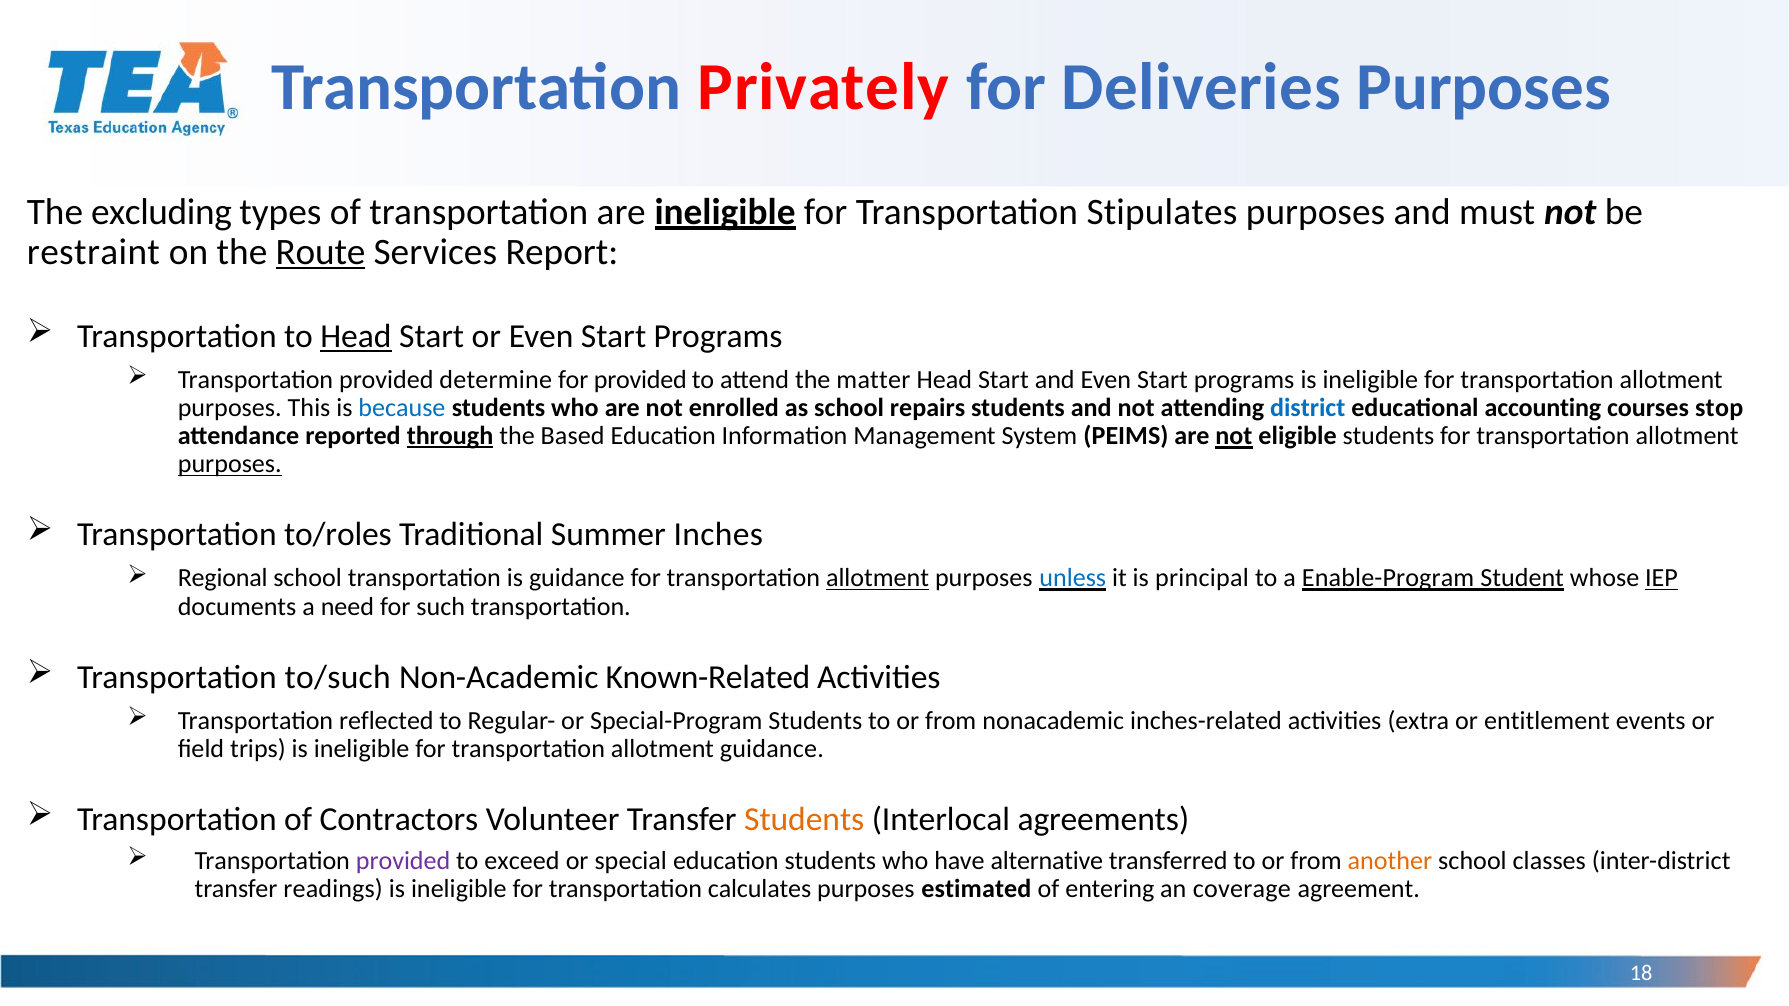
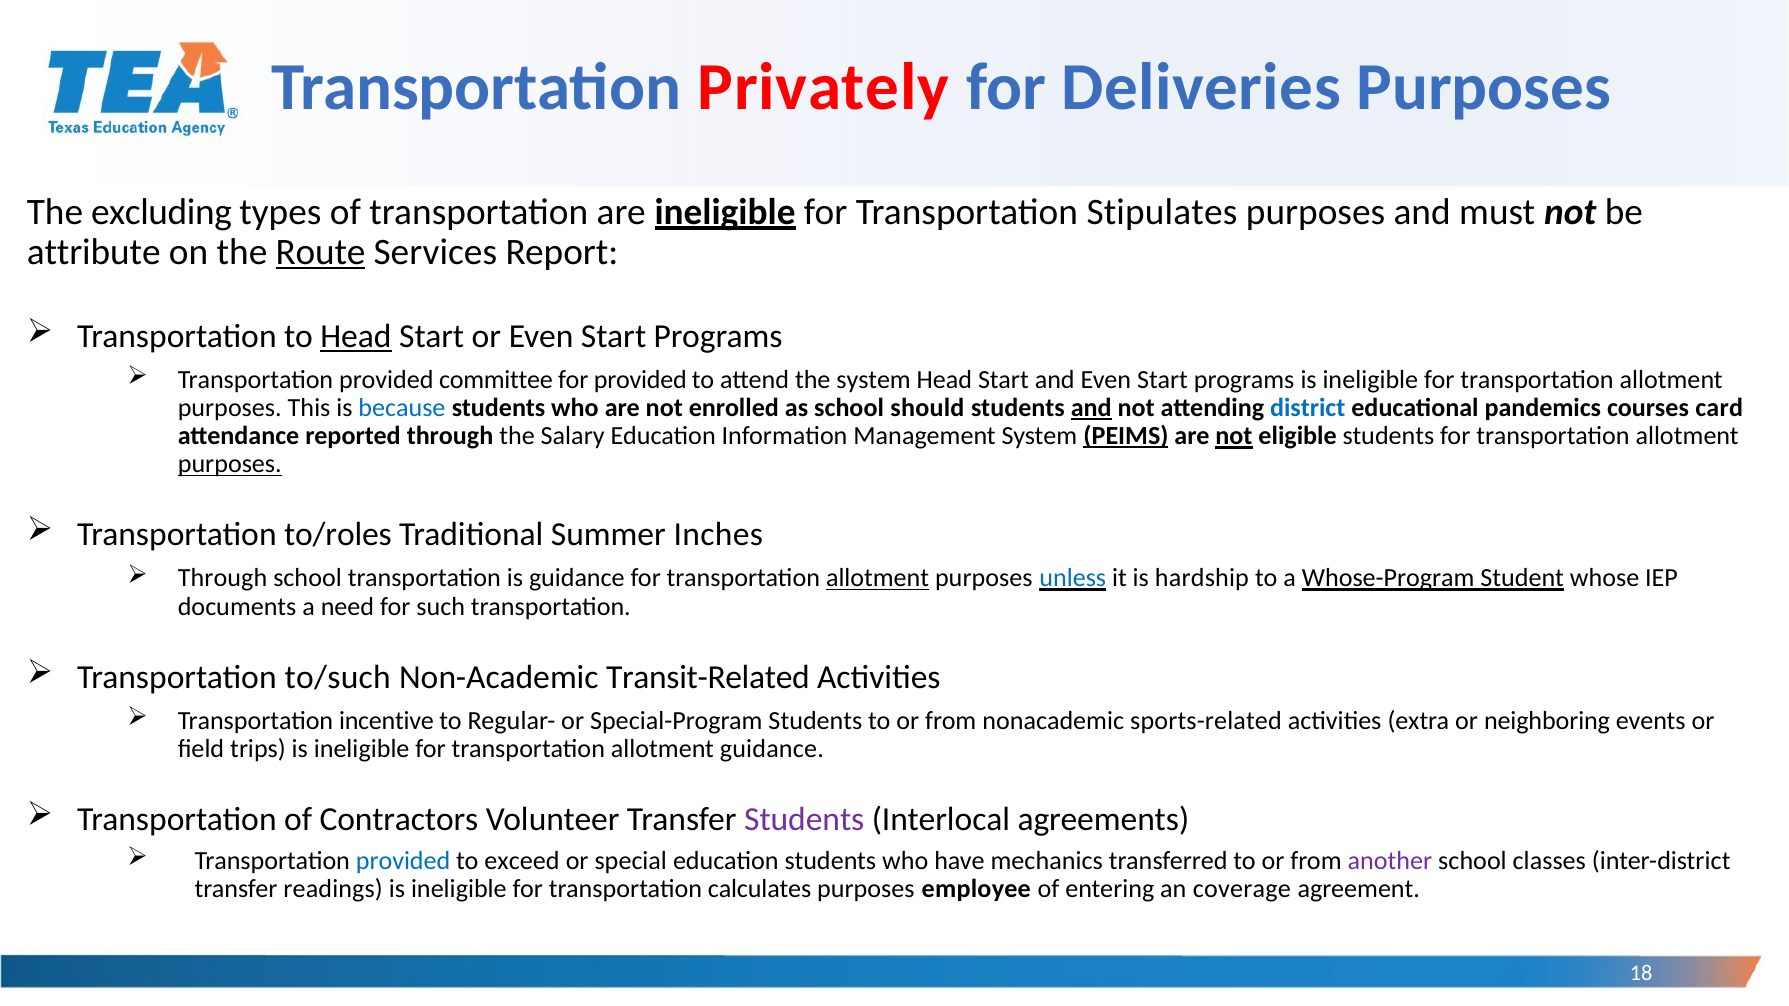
restraint: restraint -> attribute
determine: determine -> committee
the matter: matter -> system
repairs: repairs -> should
and at (1091, 408) underline: none -> present
accounting: accounting -> pandemics
stop: stop -> card
through at (450, 436) underline: present -> none
Based: Based -> Salary
PEIMS underline: none -> present
Regional at (223, 578): Regional -> Through
principal: principal -> hardship
Enable-Program: Enable-Program -> Whose-Program
IEP underline: present -> none
Known-Related: Known-Related -> Transit-Related
reflected: reflected -> incentive
inches-related: inches-related -> sports-related
entitlement: entitlement -> neighboring
Students at (804, 820) colour: orange -> purple
provided at (403, 861) colour: purple -> blue
alternative: alternative -> mechanics
another colour: orange -> purple
estimated: estimated -> employee
